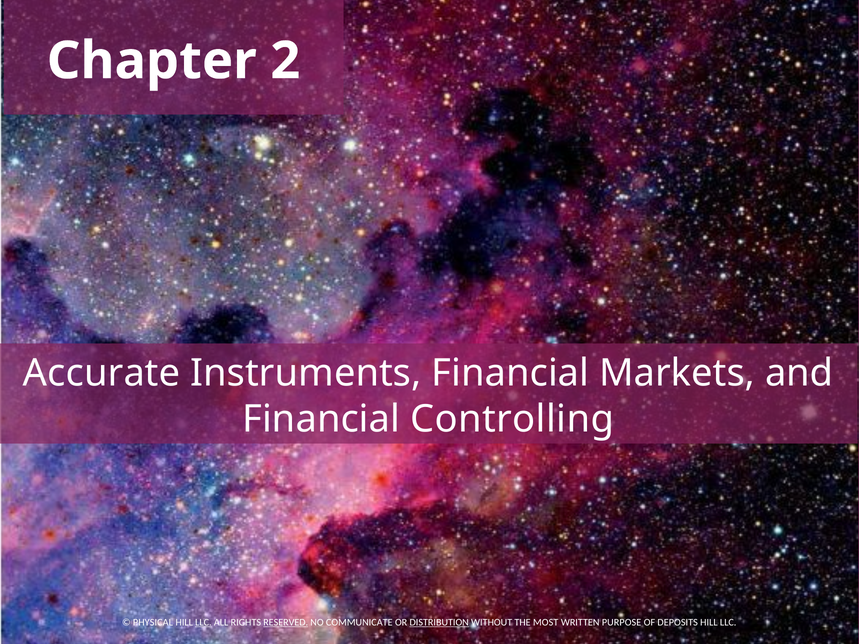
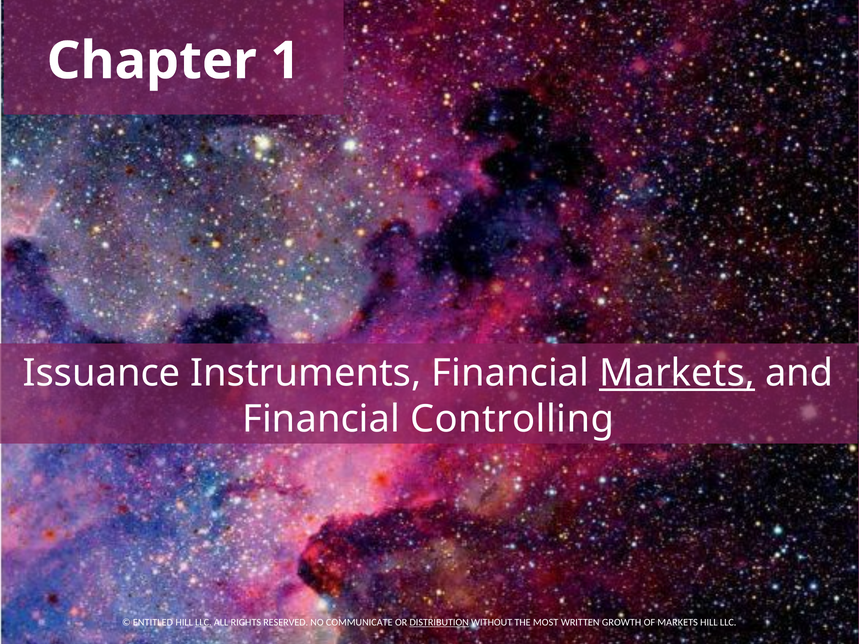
2: 2 -> 1
Accurate: Accurate -> Issuance
Markets at (677, 373) underline: none -> present
PHYSICAL: PHYSICAL -> ENTITLED
RESERVED underline: present -> none
PURPOSE: PURPOSE -> GROWTH
OF DEPOSITS: DEPOSITS -> MARKETS
